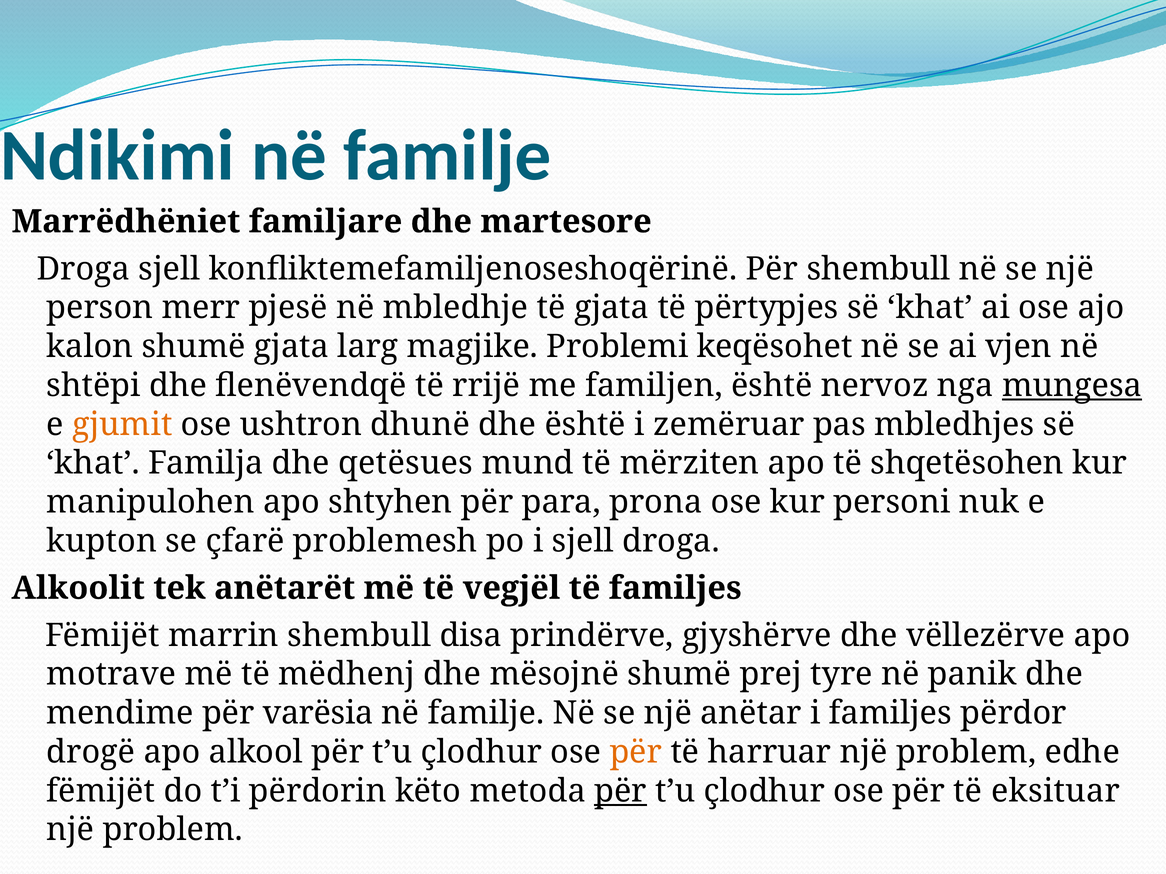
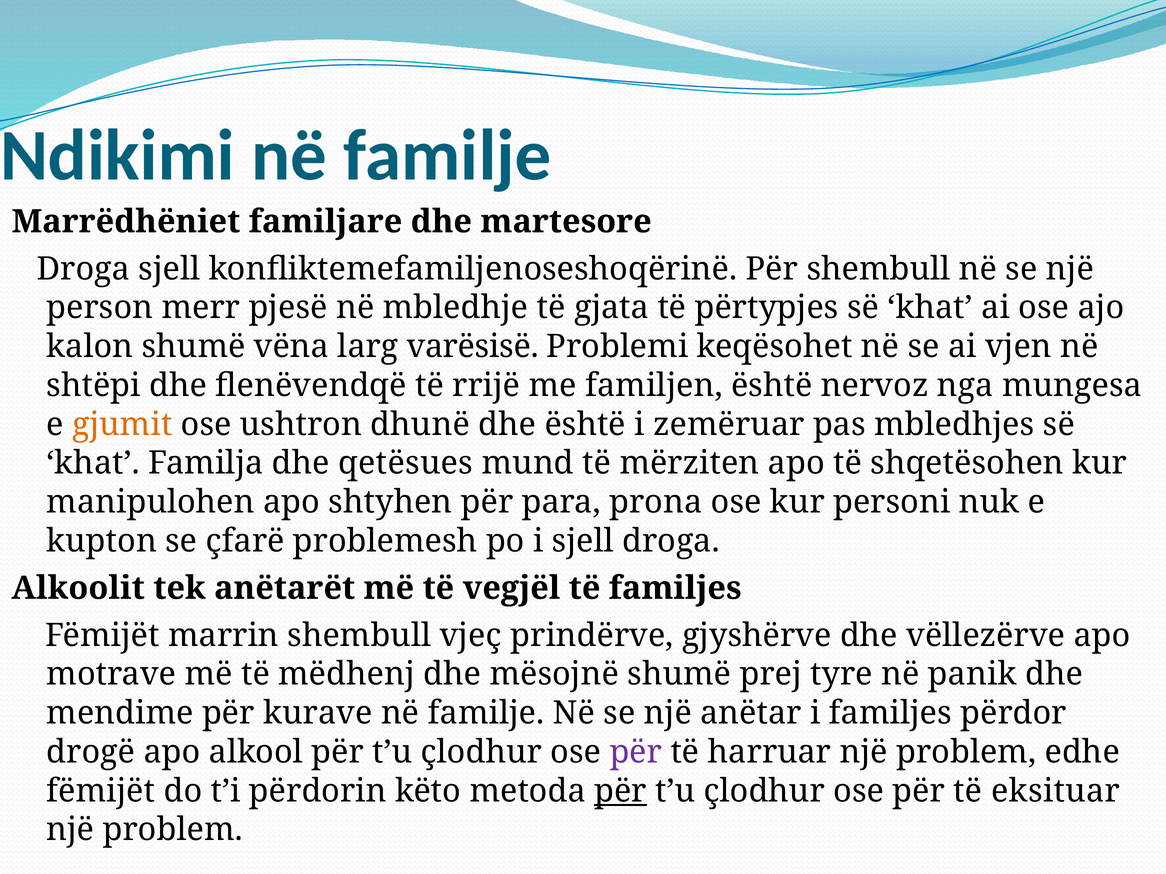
shumë gjata: gjata -> vëna
magjike: magjike -> varësisë
mungesa underline: present -> none
disa: disa -> vjeç
varësia: varësia -> kurave
për at (636, 752) colour: orange -> purple
